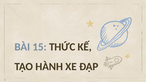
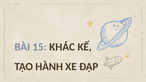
THỨC: THỨC -> KHÁC
